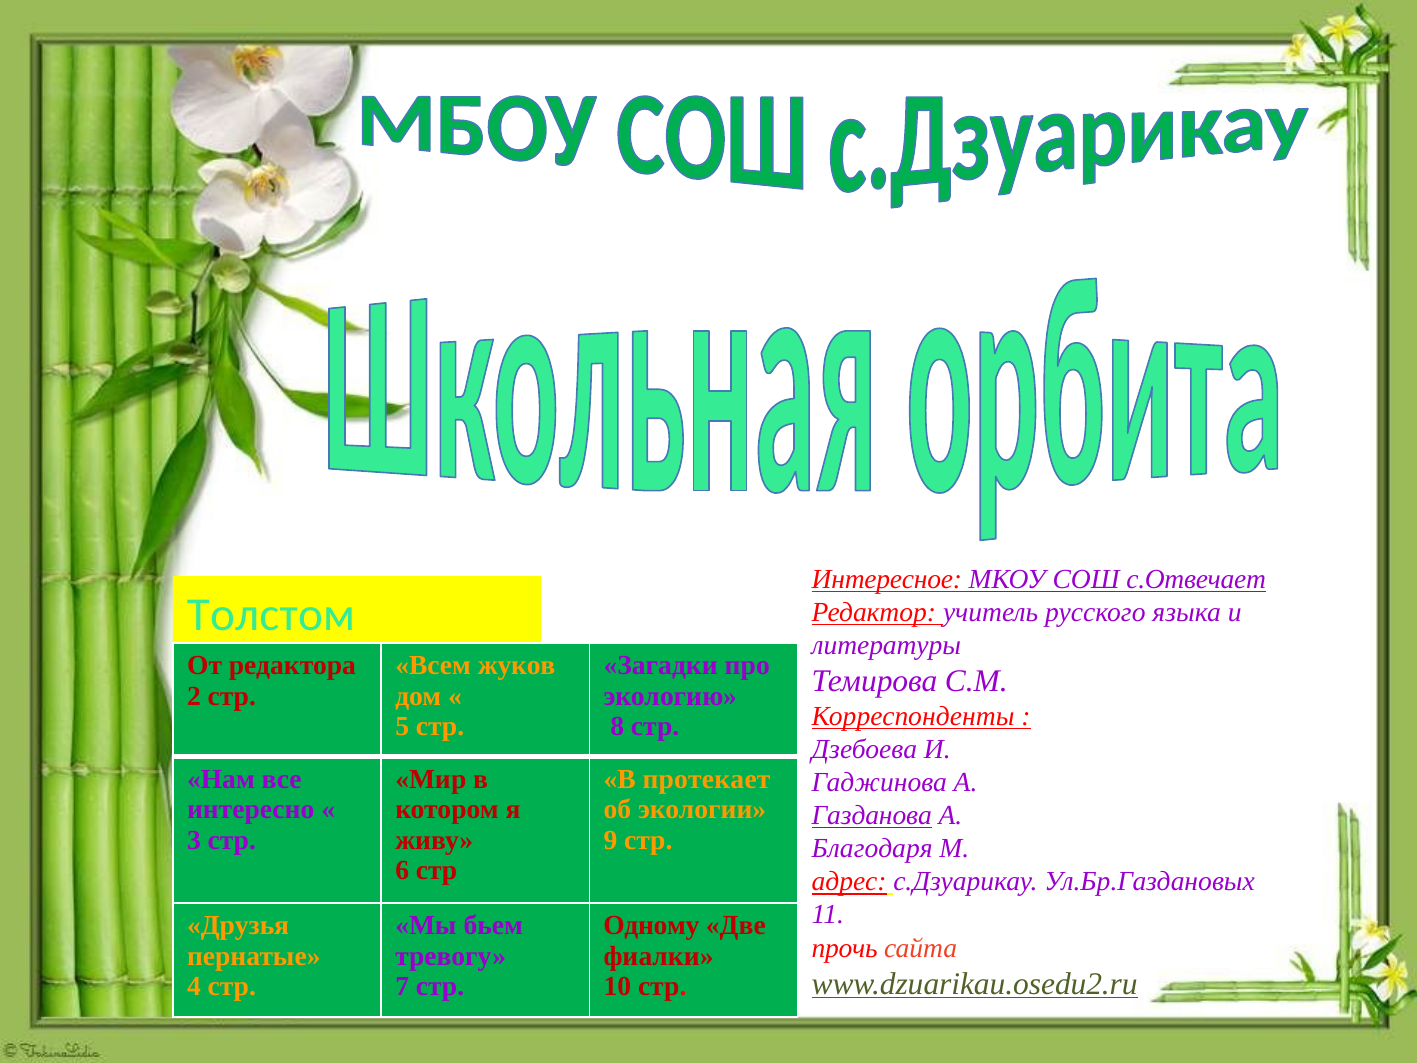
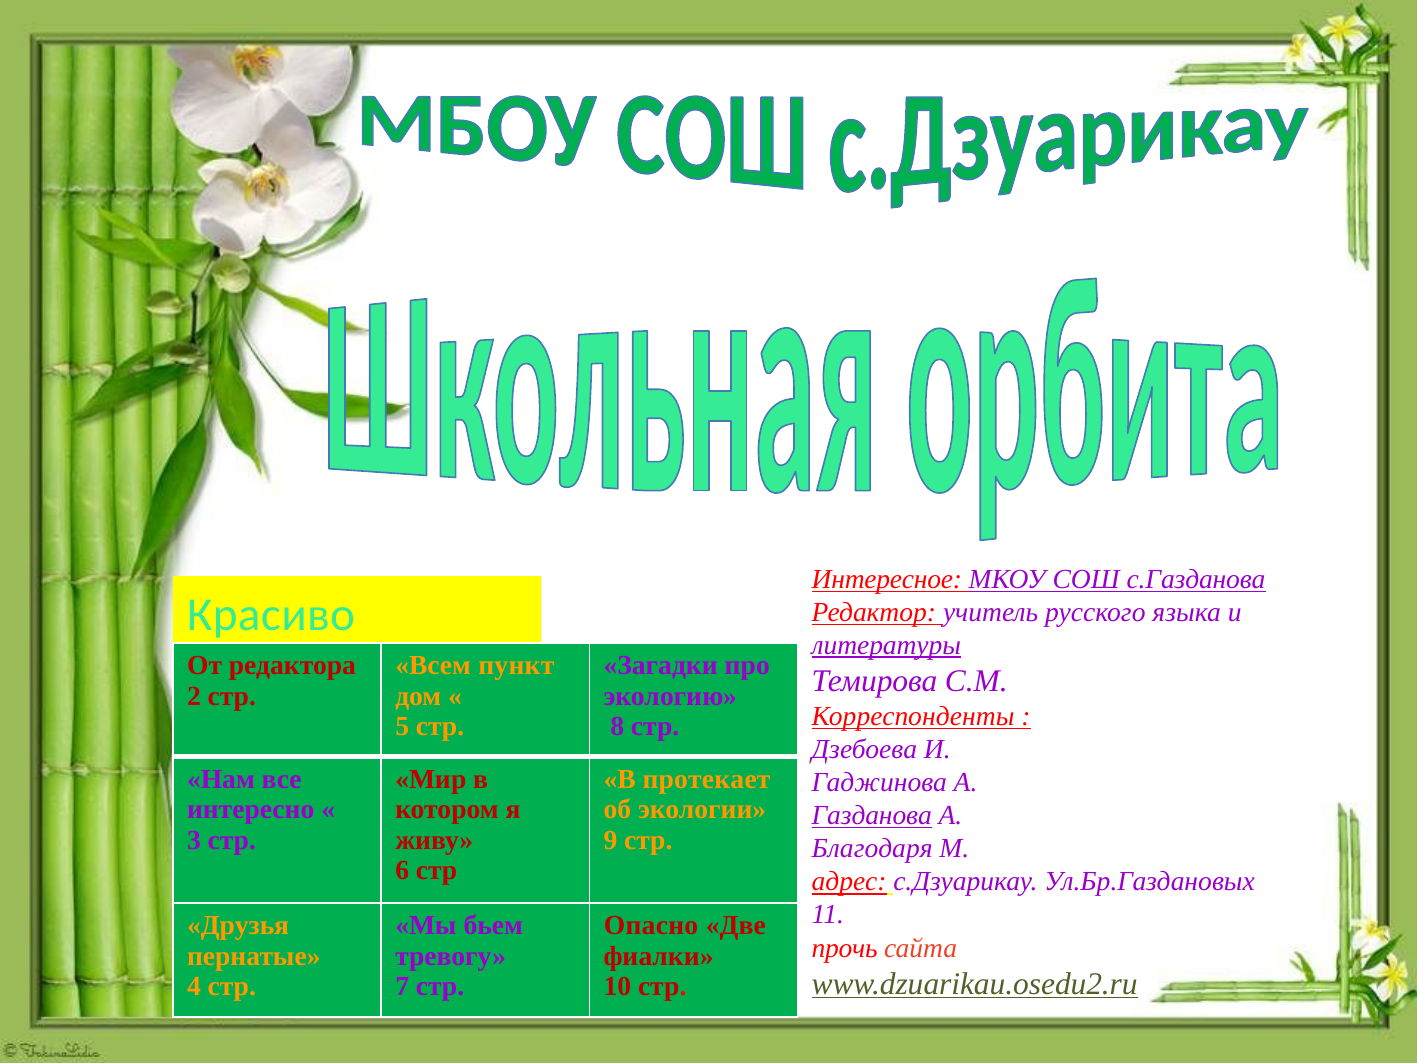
с.Отвечает: с.Отвечает -> с.Газданова
Толстом: Толстом -> Красиво
литературы underline: none -> present
жуков: жуков -> пункт
Одному: Одному -> Опасно
